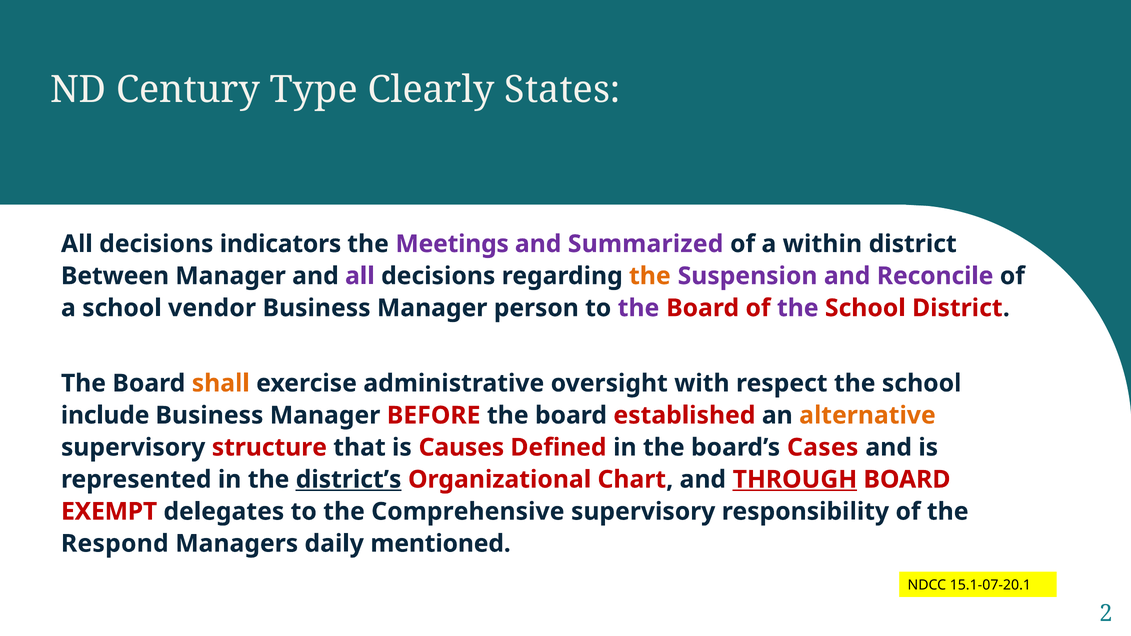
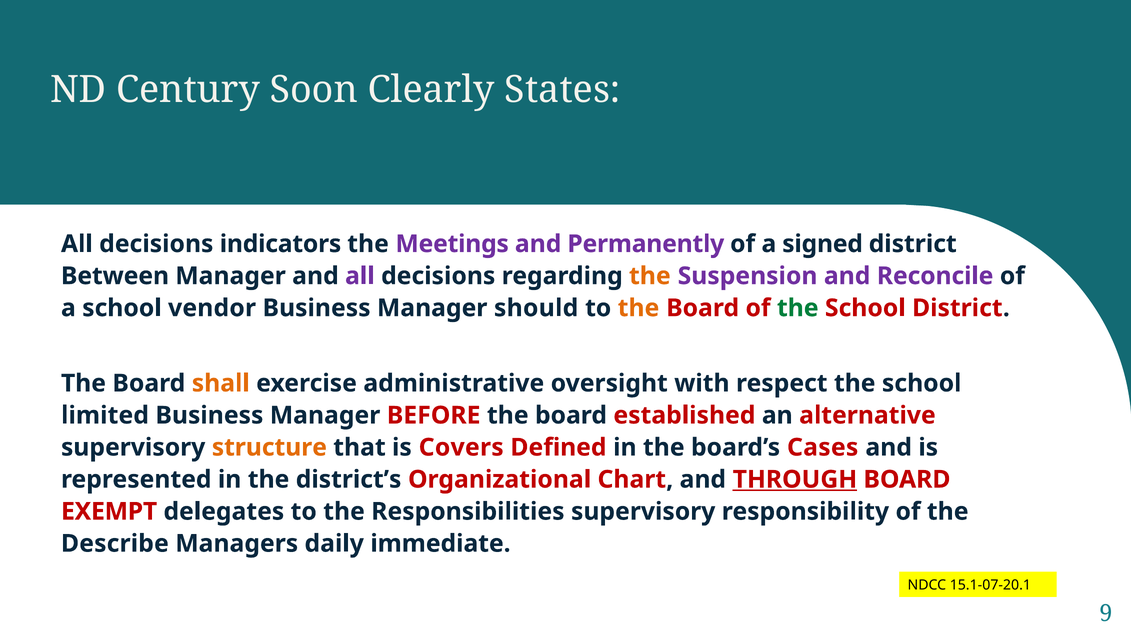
Type: Type -> Soon
Summarized: Summarized -> Permanently
within: within -> signed
person: person -> should
the at (638, 308) colour: purple -> orange
the at (798, 308) colour: purple -> green
include: include -> limited
alternative colour: orange -> red
structure colour: red -> orange
Causes: Causes -> Covers
district’s underline: present -> none
Comprehensive: Comprehensive -> Responsibilities
Respond: Respond -> Describe
mentioned: mentioned -> immediate
2: 2 -> 9
